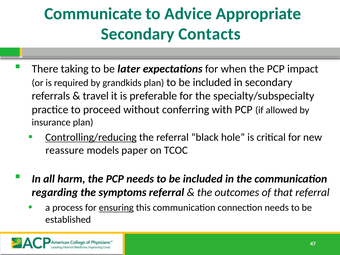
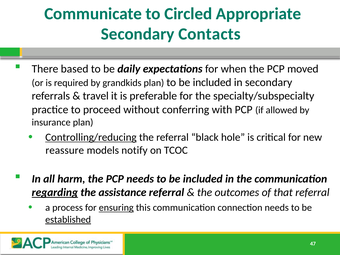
Advice: Advice -> Circled
taking: taking -> based
later: later -> daily
impact: impact -> moved
paper: paper -> notify
regarding underline: none -> present
symptoms: symptoms -> assistance
established underline: none -> present
